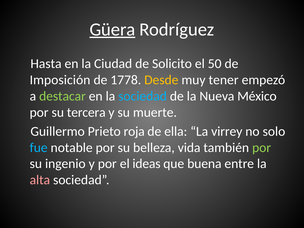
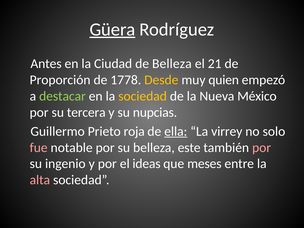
Hasta: Hasta -> Antes
de Solicito: Solicito -> Belleza
50: 50 -> 21
Imposición: Imposición -> Proporción
tener: tener -> quien
sociedad at (143, 96) colour: light blue -> yellow
muerte: muerte -> nupcias
ella underline: none -> present
fue colour: light blue -> pink
vida: vida -> este
por at (262, 148) colour: light green -> pink
buena: buena -> meses
